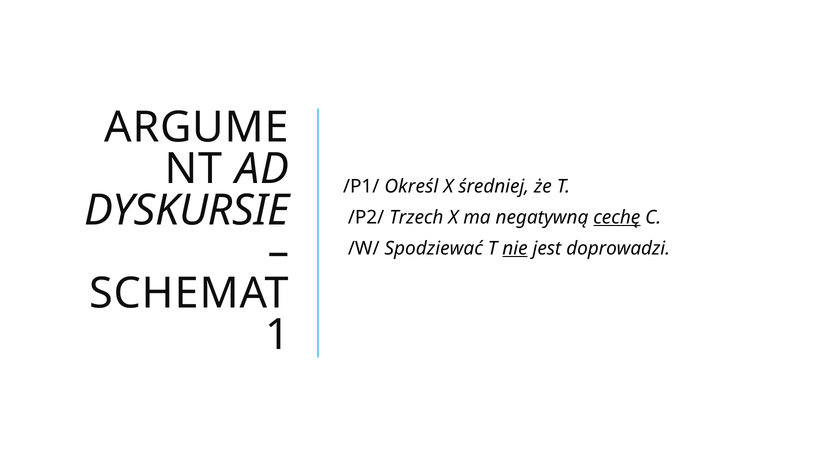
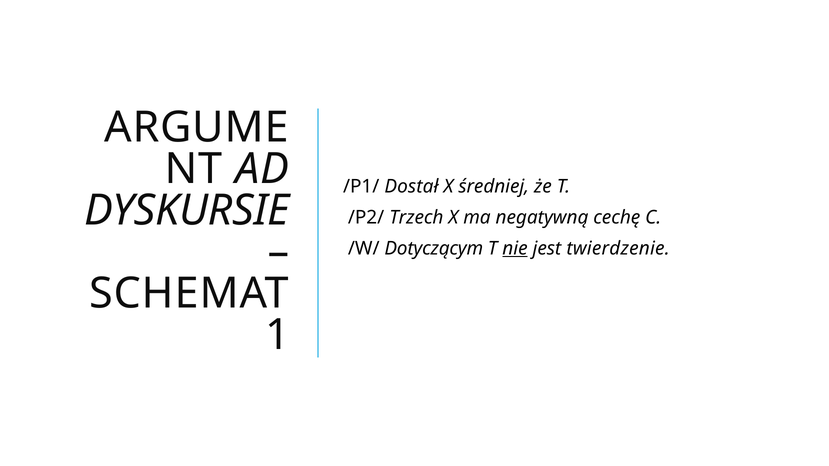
Określ: Określ -> Dostał
cechę underline: present -> none
Spodziewać: Spodziewać -> Dotyczącym
doprowadzi: doprowadzi -> twierdzenie
